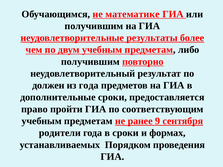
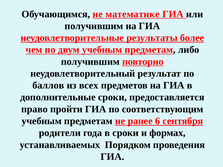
должен: должен -> баллов
из года: года -> всех
9: 9 -> 6
